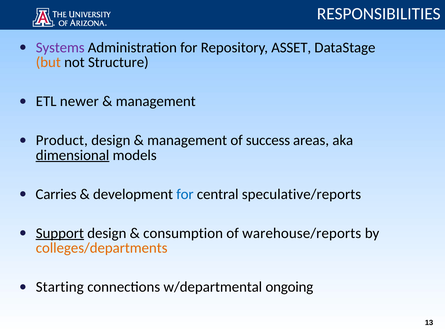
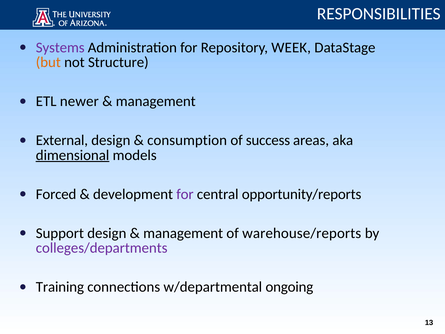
ASSET: ASSET -> WEEK
Product: Product -> External
management at (187, 140): management -> consumption
Carries: Carries -> Forced
for at (185, 194) colour: blue -> purple
speculative/reports: speculative/reports -> opportunity/reports
Support underline: present -> none
consumption at (183, 233): consumption -> management
colleges/departments colour: orange -> purple
Starting: Starting -> Training
